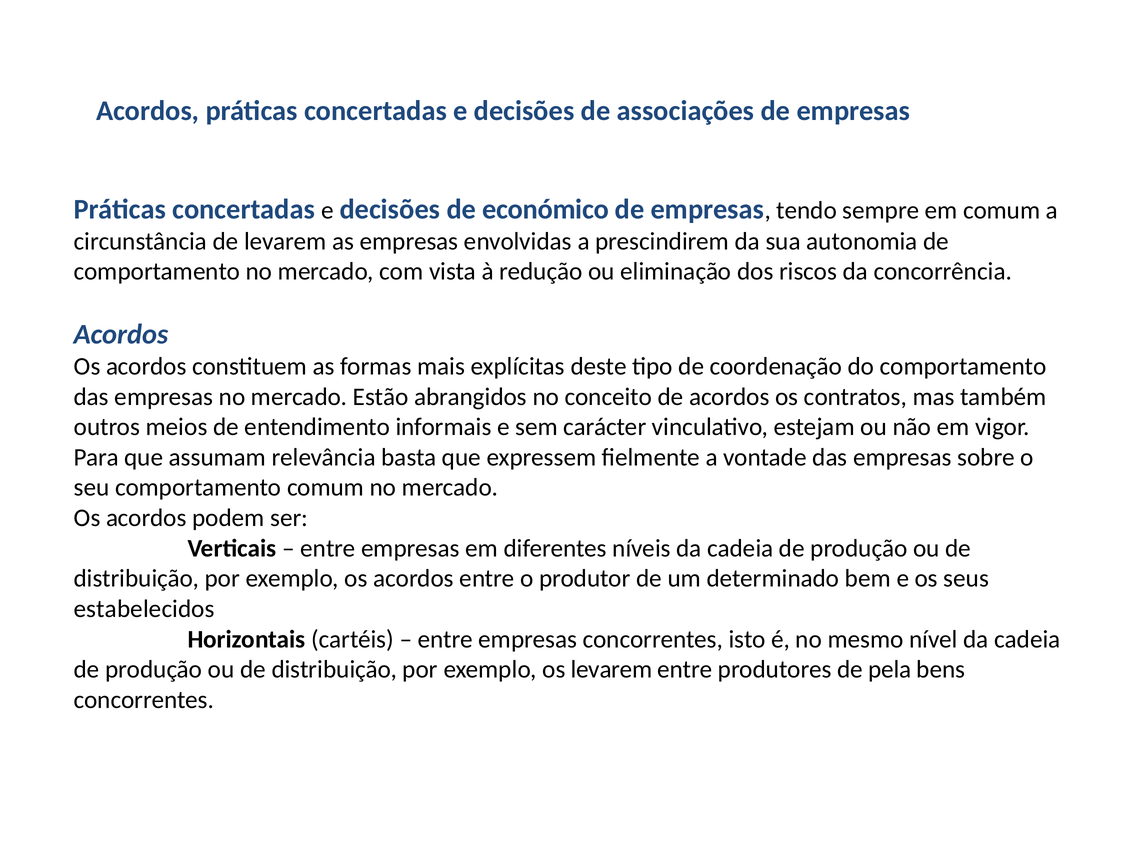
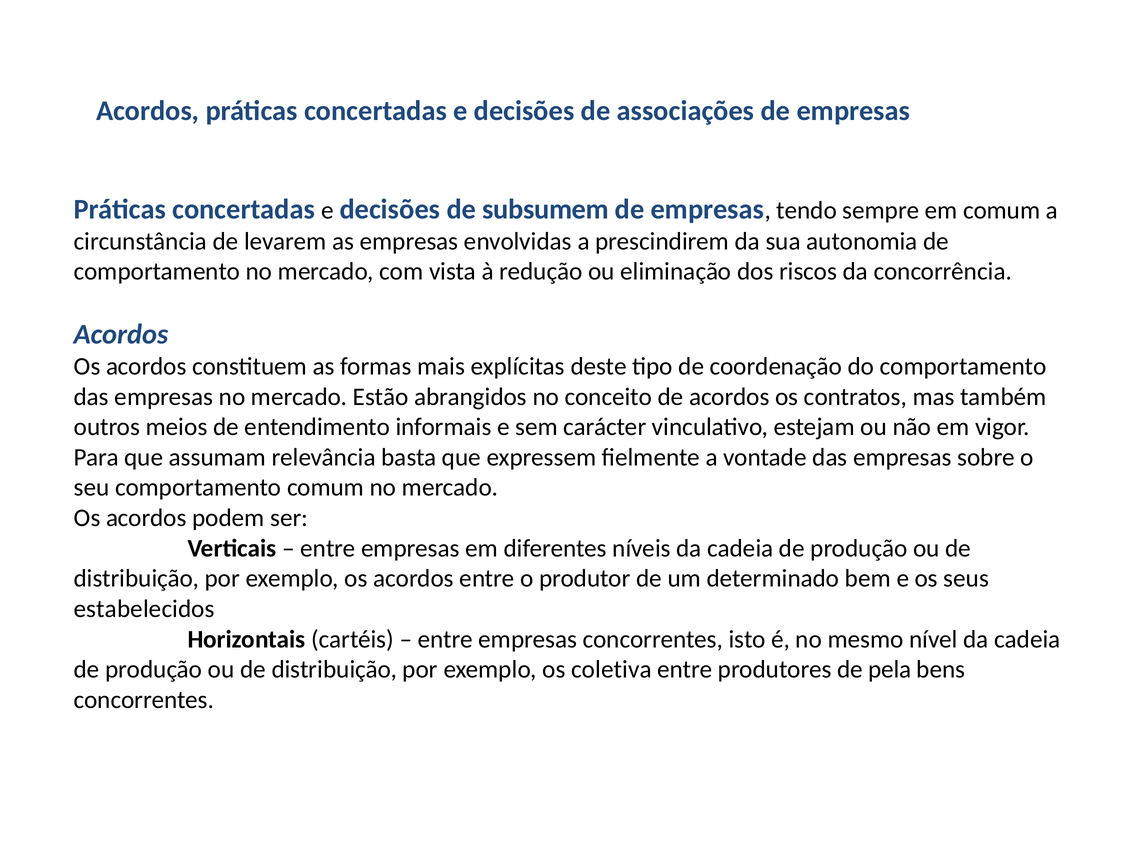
económico: económico -> subsumem
os levarem: levarem -> coletiva
